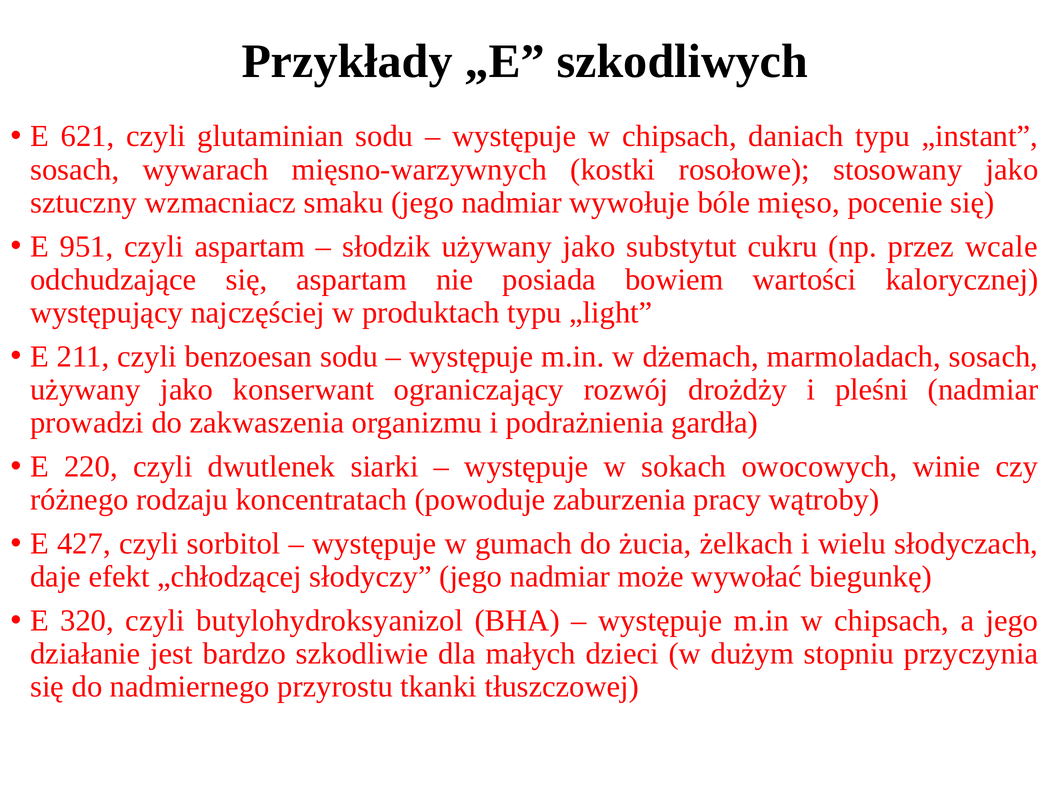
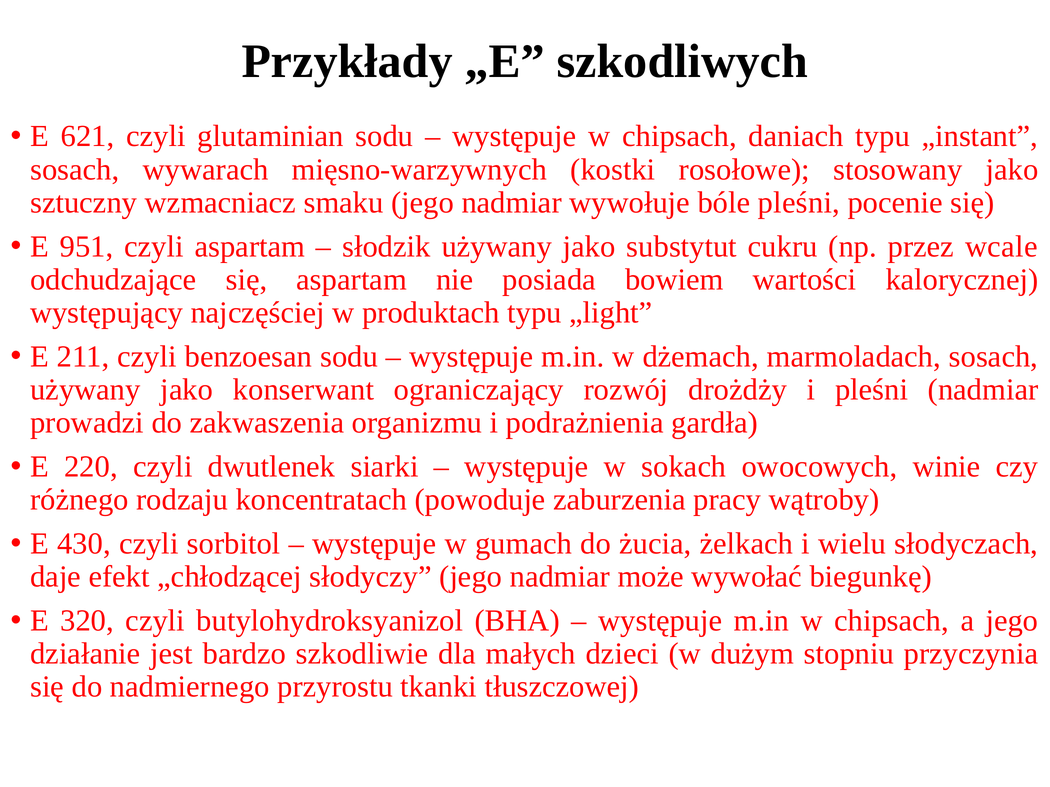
bóle mięso: mięso -> pleśni
427: 427 -> 430
